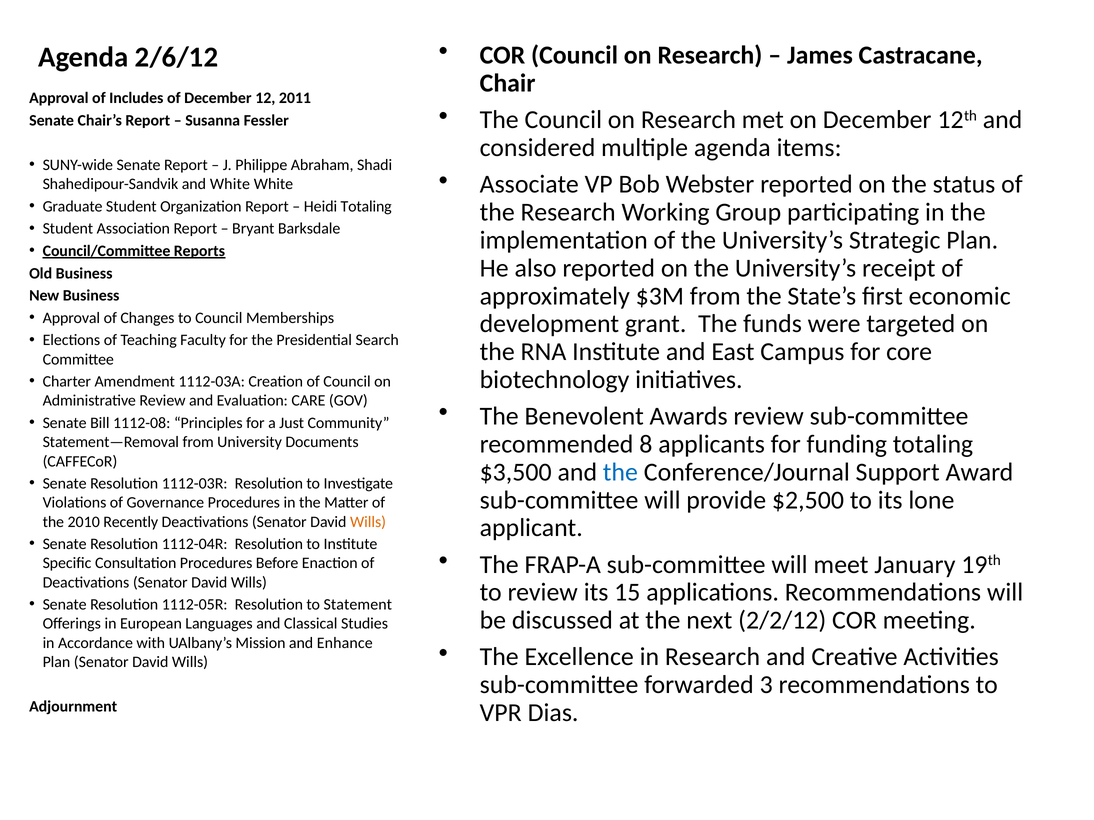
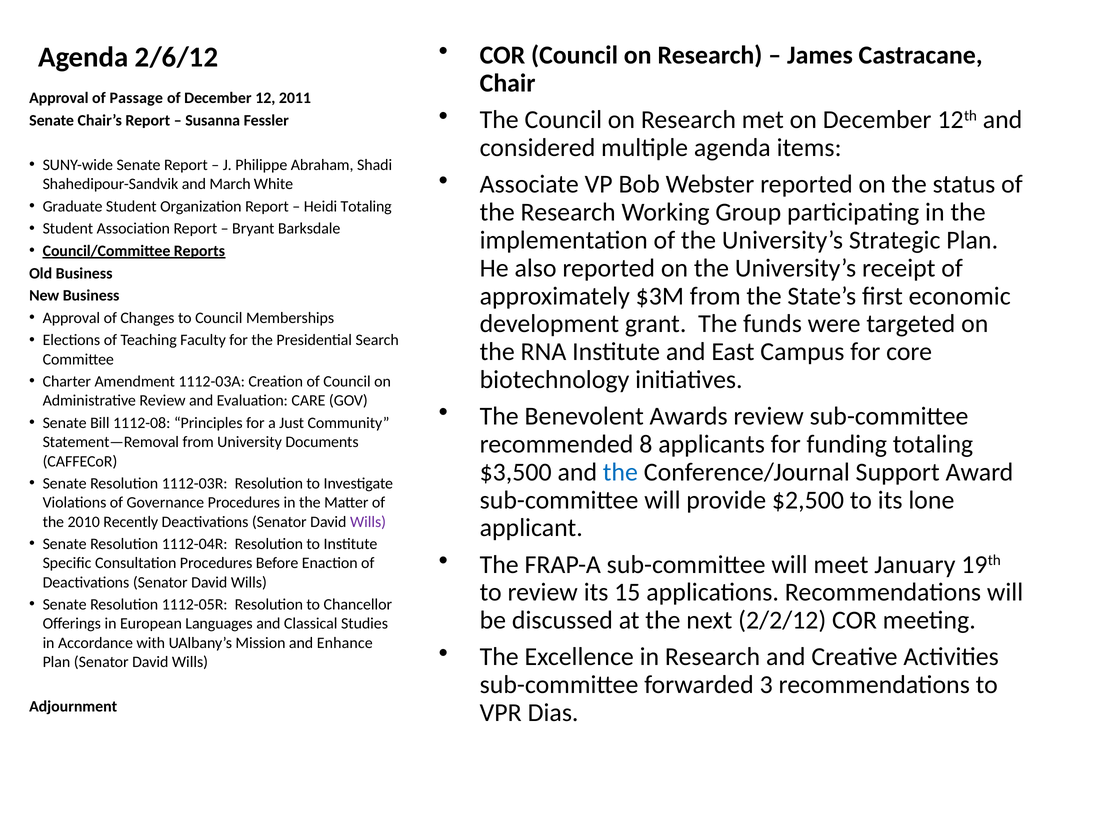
Includes: Includes -> Passage
and White: White -> March
Wills at (368, 522) colour: orange -> purple
Statement: Statement -> Chancellor
